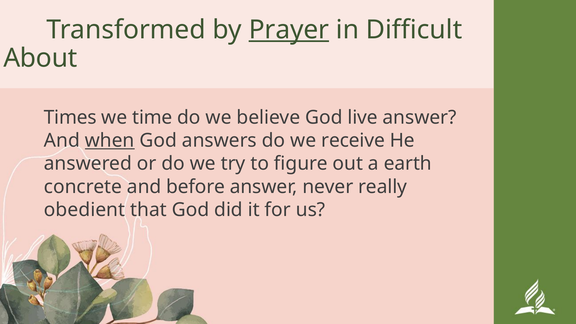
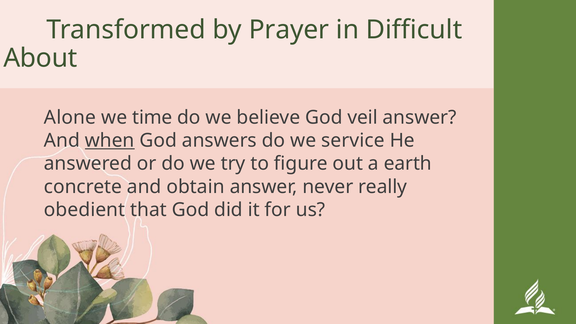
Prayer underline: present -> none
Times: Times -> Alone
live: live -> veil
receive: receive -> service
before: before -> obtain
